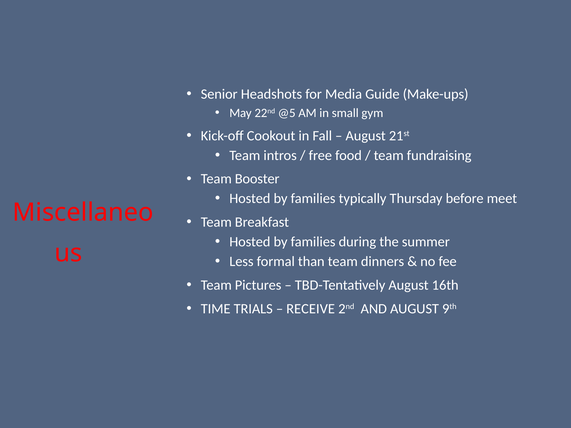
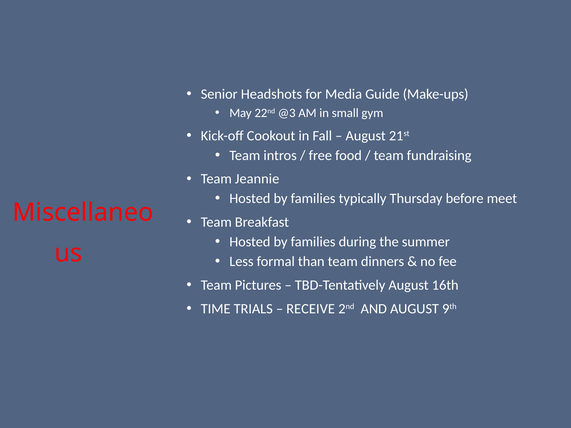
@5: @5 -> @3
Booster: Booster -> Jeannie
